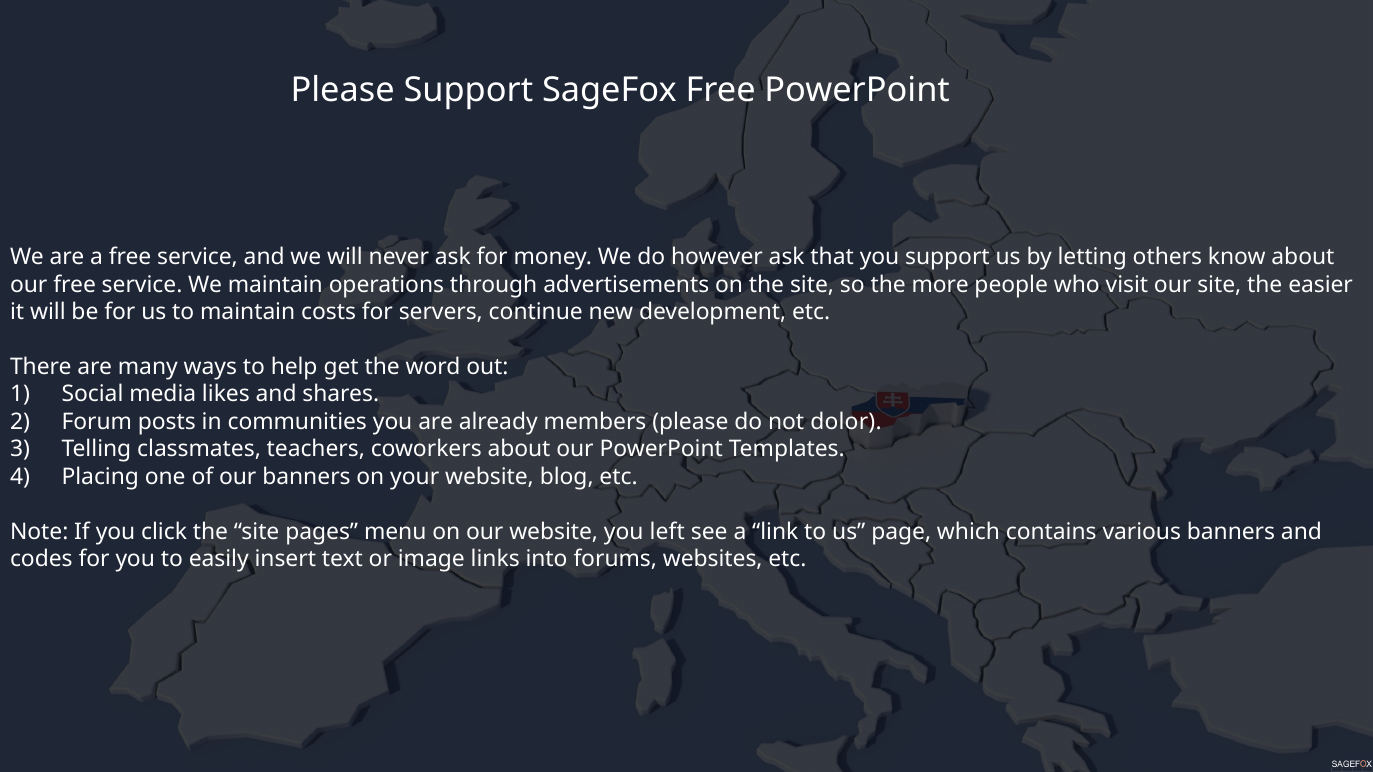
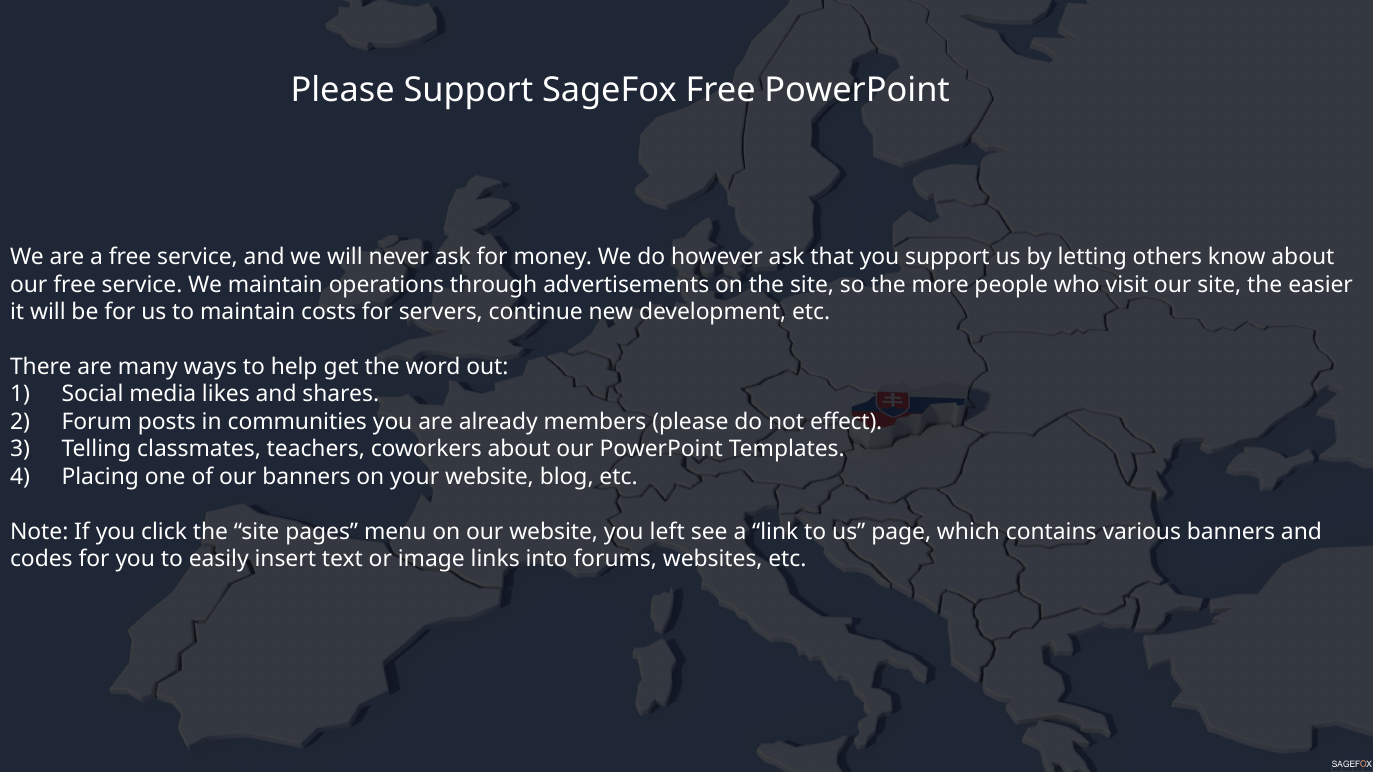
dolor: dolor -> effect
